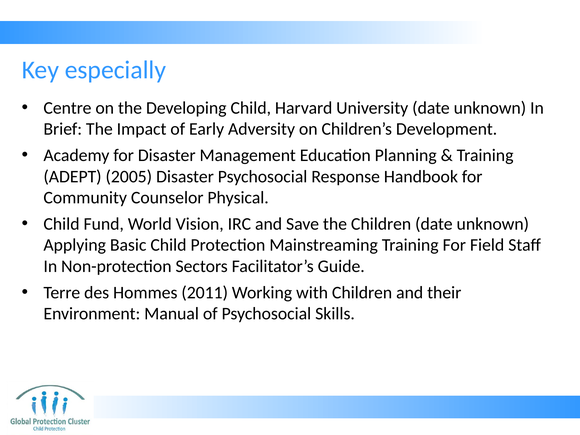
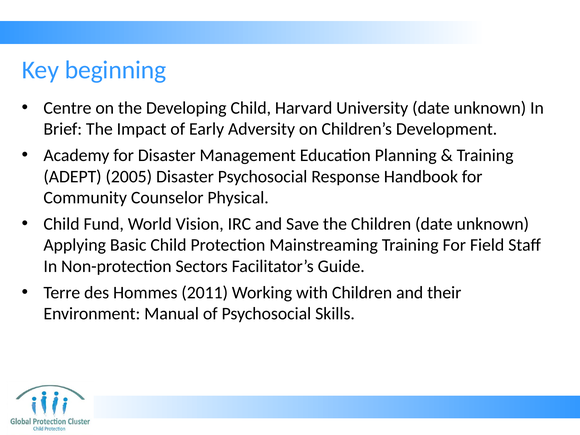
especially: especially -> beginning
